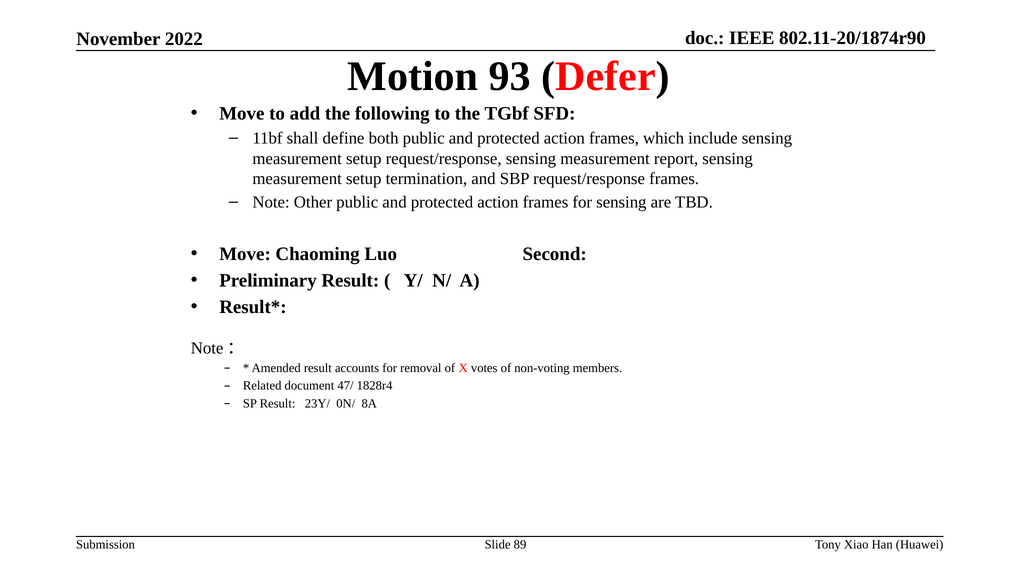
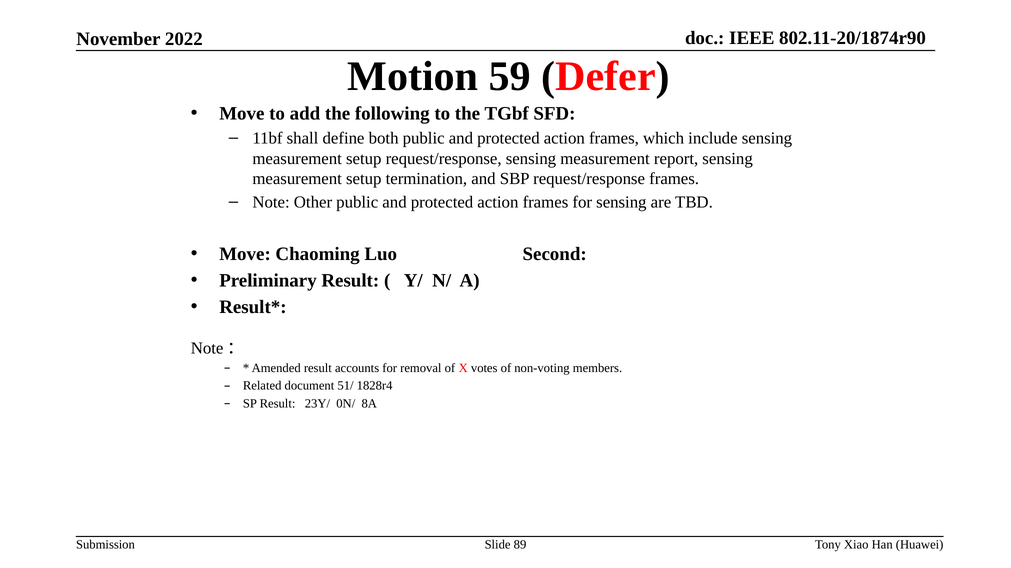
93: 93 -> 59
47/: 47/ -> 51/
